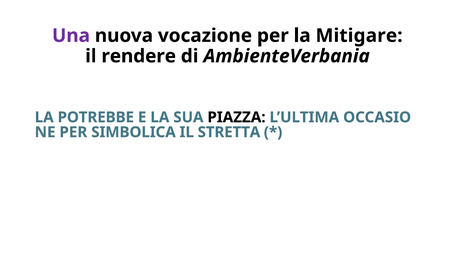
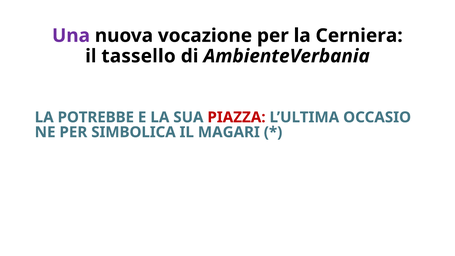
Mitigare: Mitigare -> Cerniera
rendere: rendere -> tassello
PIAZZA colour: black -> red
STRETTA: STRETTA -> MAGARI
